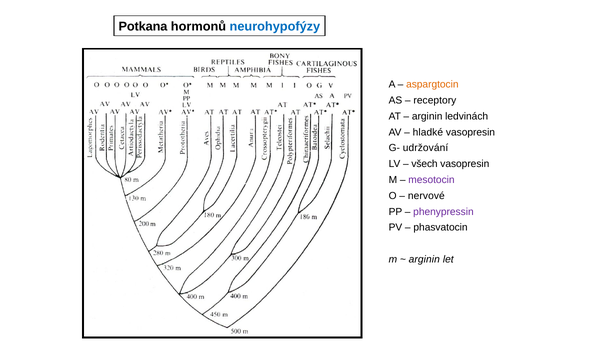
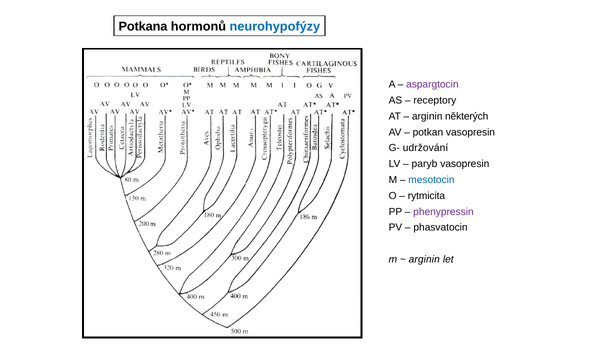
aspargtocin colour: orange -> purple
ledvinách: ledvinách -> některých
hladké: hladké -> potkan
všech: všech -> paryb
mesotocin colour: purple -> blue
nervové: nervové -> rytmicita
